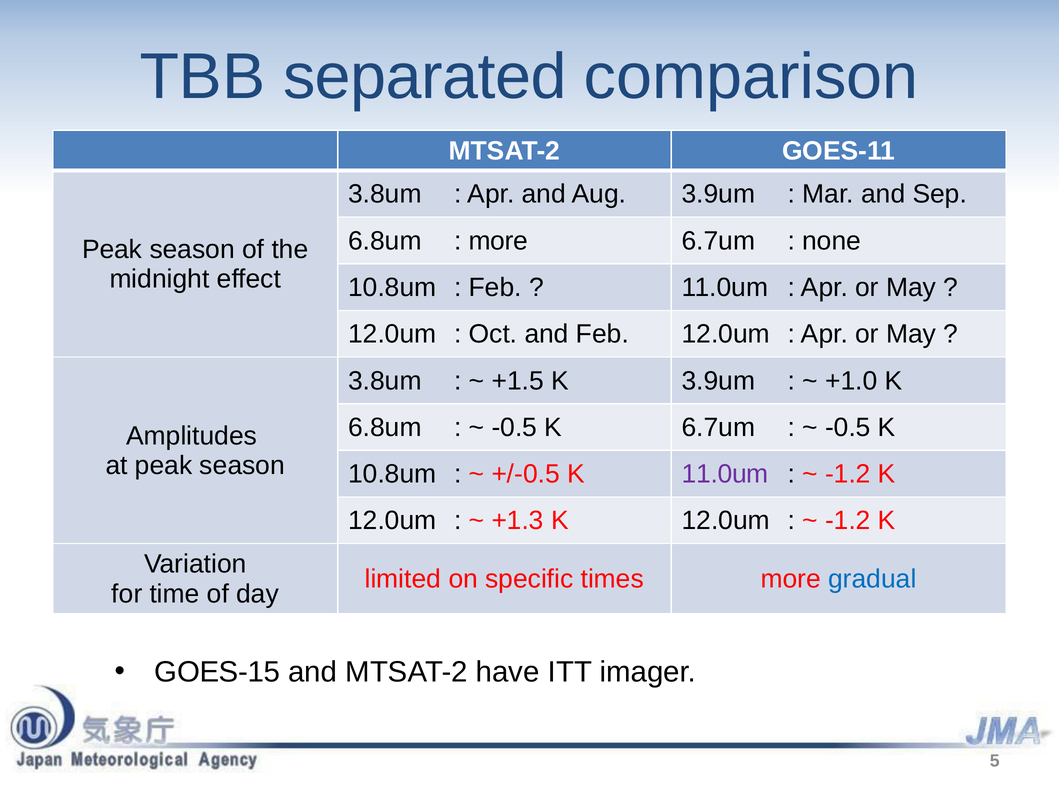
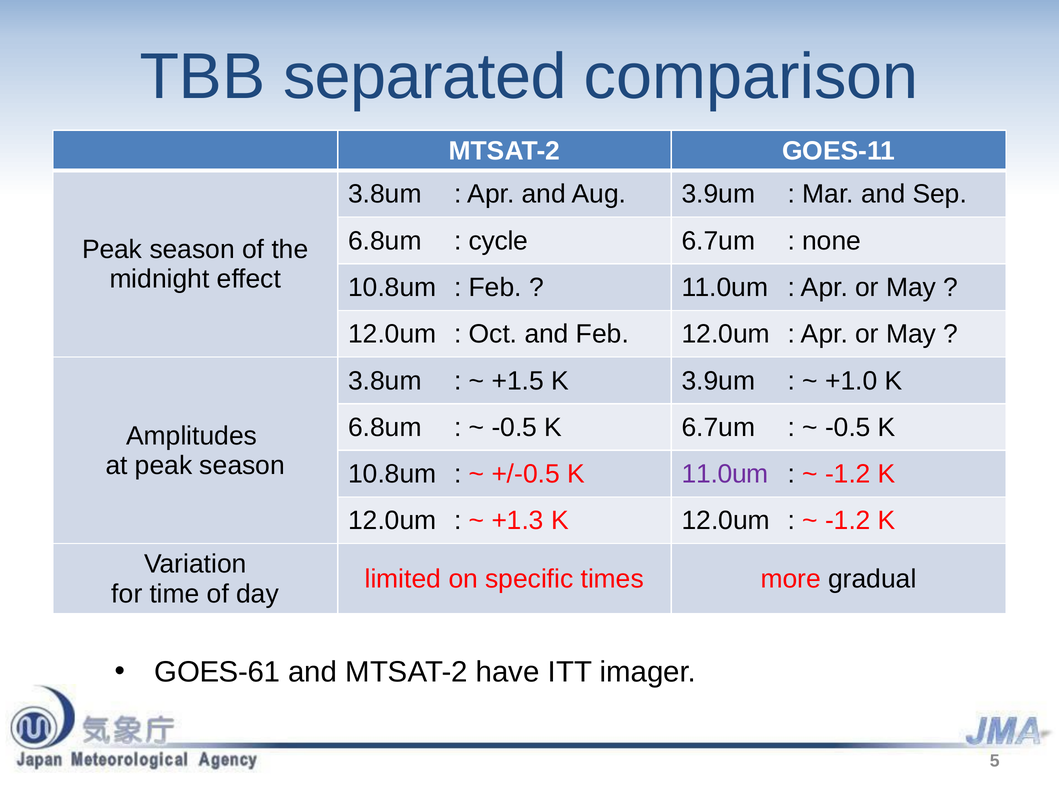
more at (498, 241): more -> cycle
gradual colour: blue -> black
GOES-15: GOES-15 -> GOES-61
